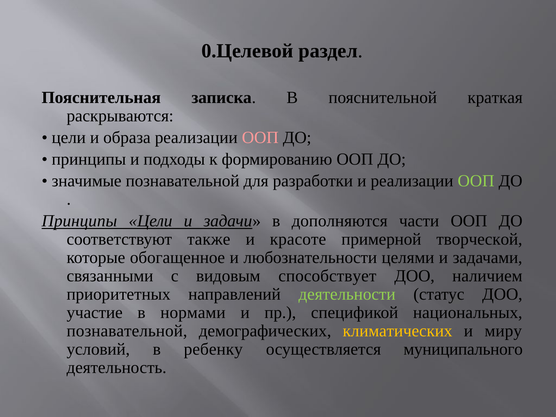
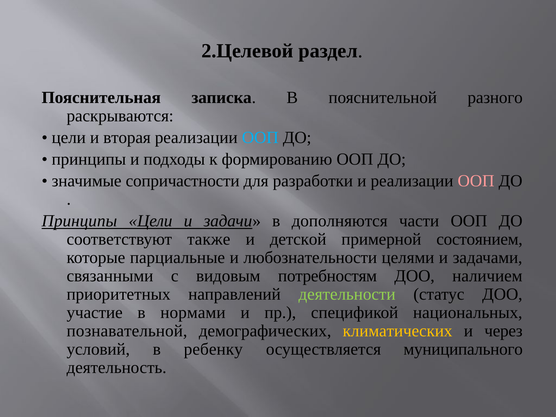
0.Целевой: 0.Целевой -> 2.Целевой
краткая: краткая -> разного
образа: образа -> вторая
ООП at (260, 138) colour: pink -> light blue
значимые познавательной: познавательной -> сопричастности
ООП at (476, 181) colour: light green -> pink
красоте: красоте -> детской
творческой: творческой -> состоянием
обогащенное: обогащенное -> парциальные
способствует: способствует -> потребностям
миру: миру -> через
